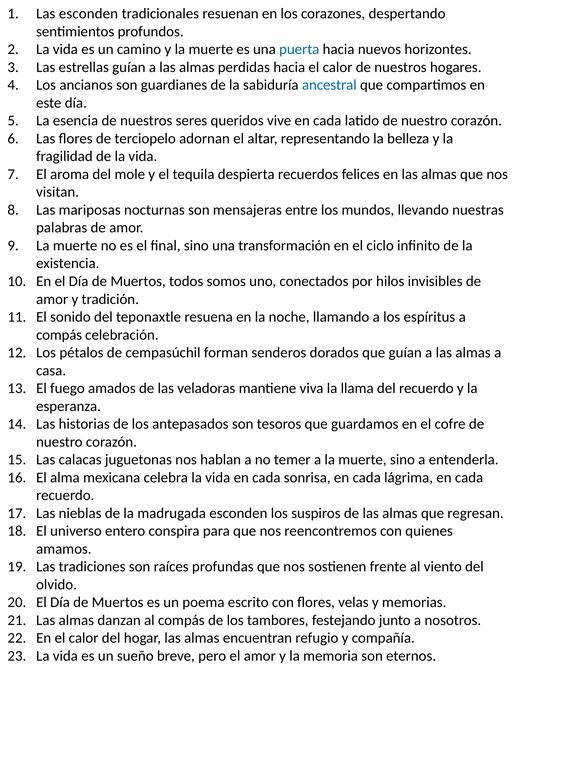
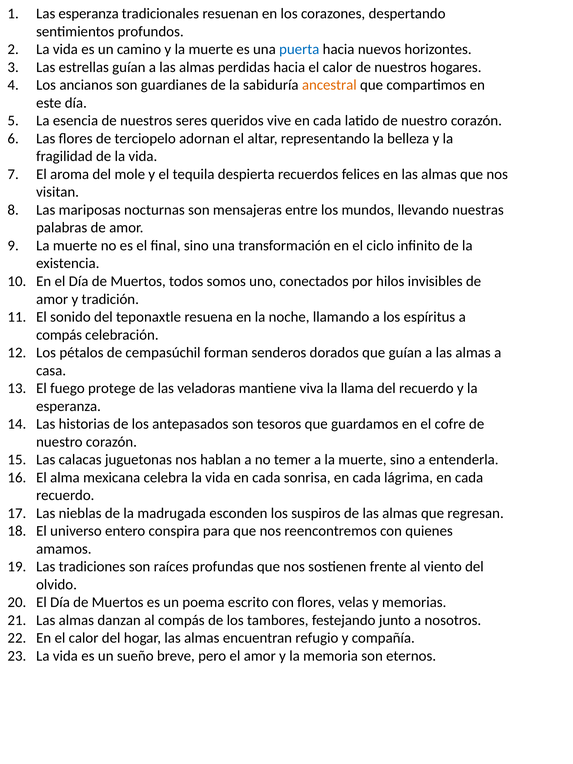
Las esconden: esconden -> esperanza
ancestral colour: blue -> orange
amados: amados -> protege
